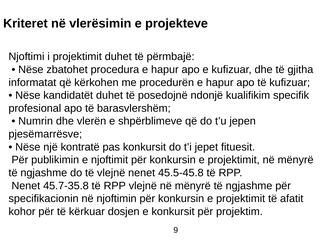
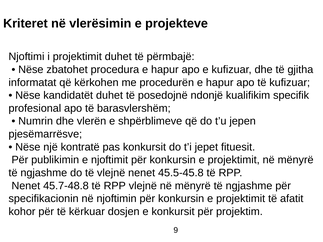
45.7-35.8: 45.7-35.8 -> 45.7-48.8
